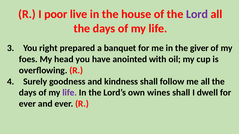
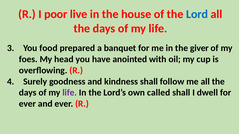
Lord colour: purple -> blue
right: right -> food
wines: wines -> called
